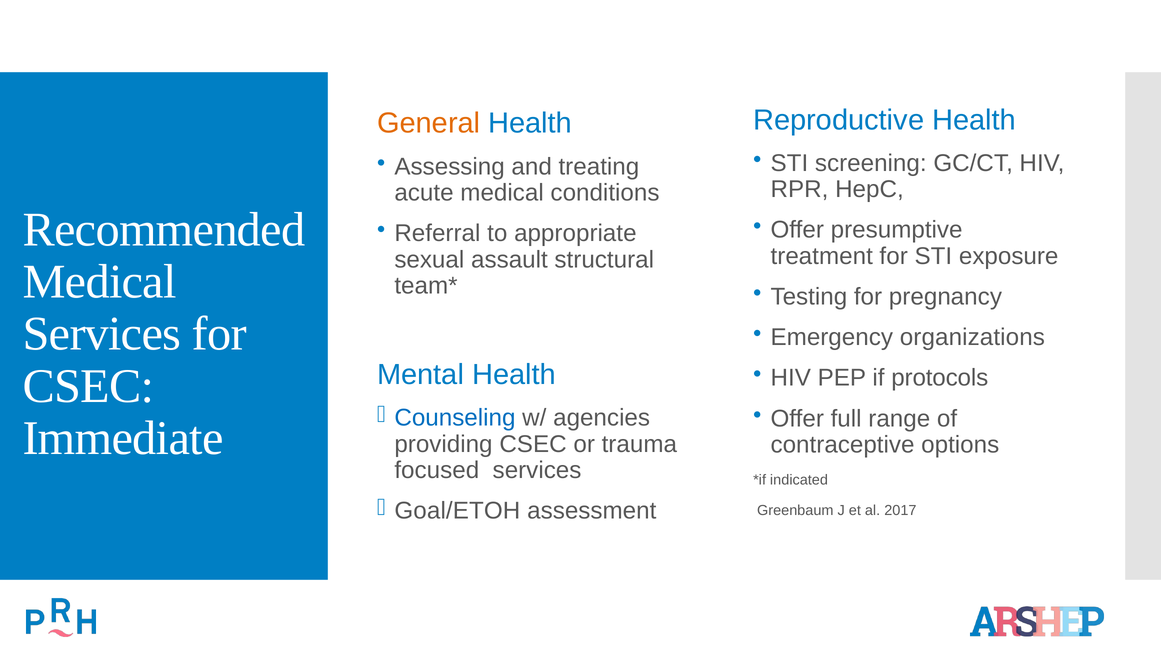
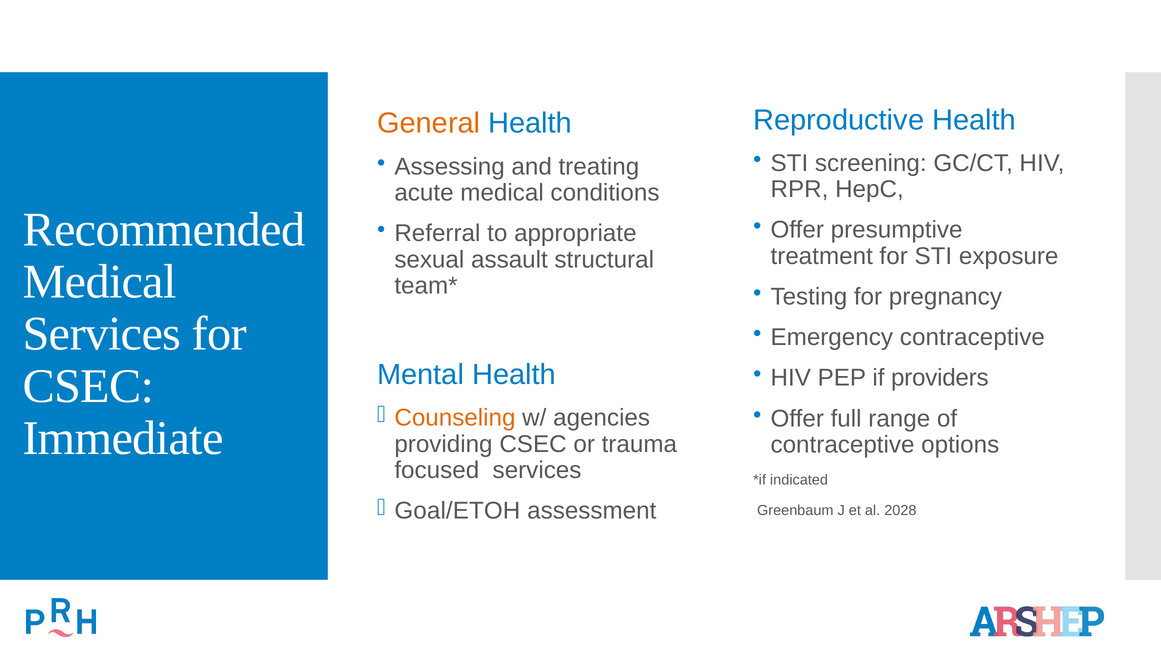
Emergency organizations: organizations -> contraceptive
protocols: protocols -> providers
Counseling colour: blue -> orange
2017: 2017 -> 2028
